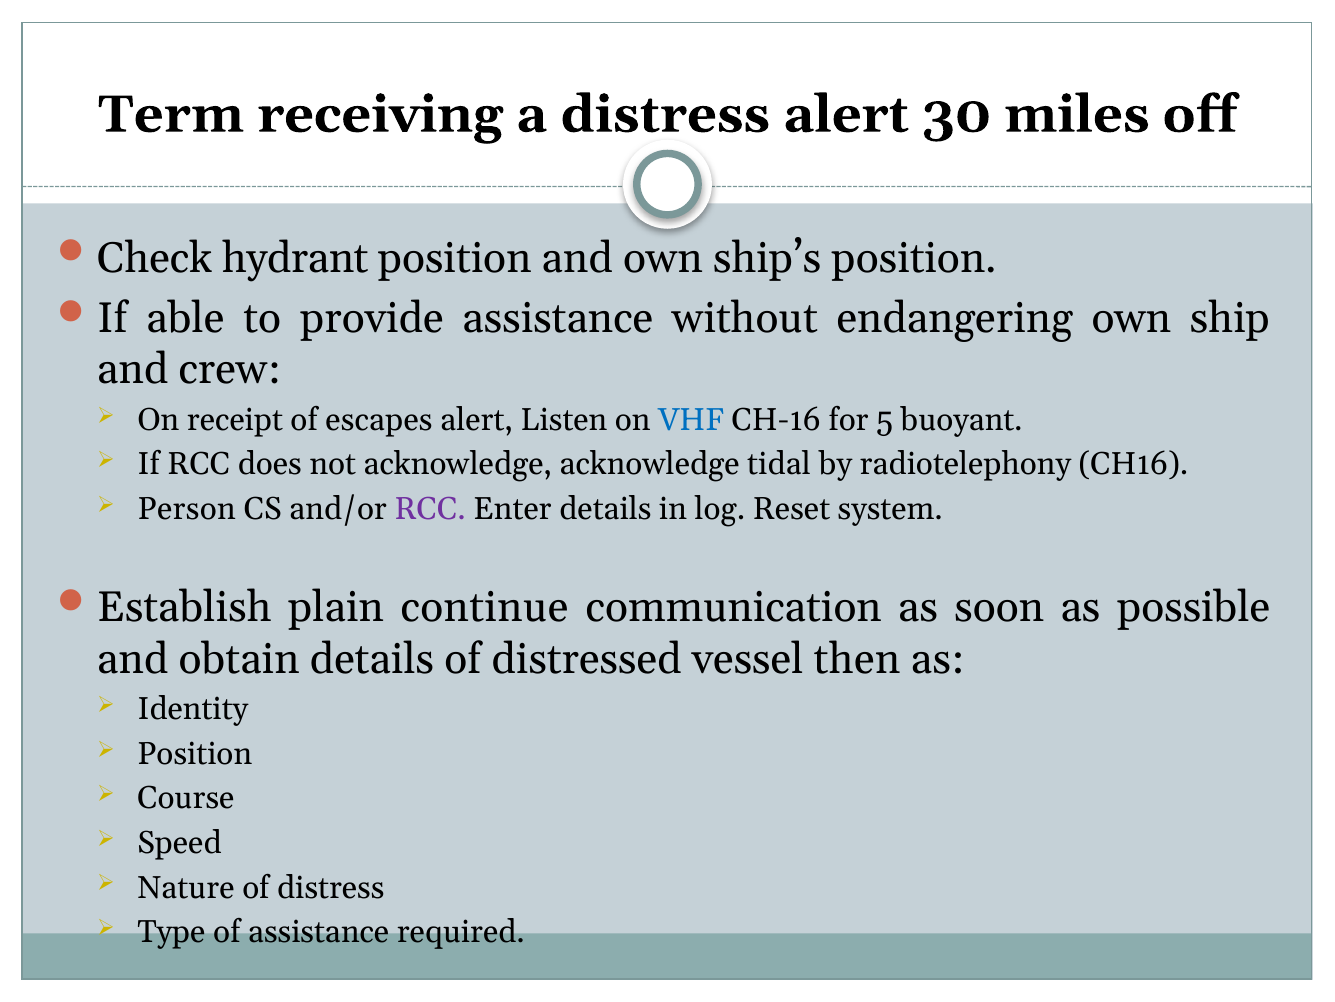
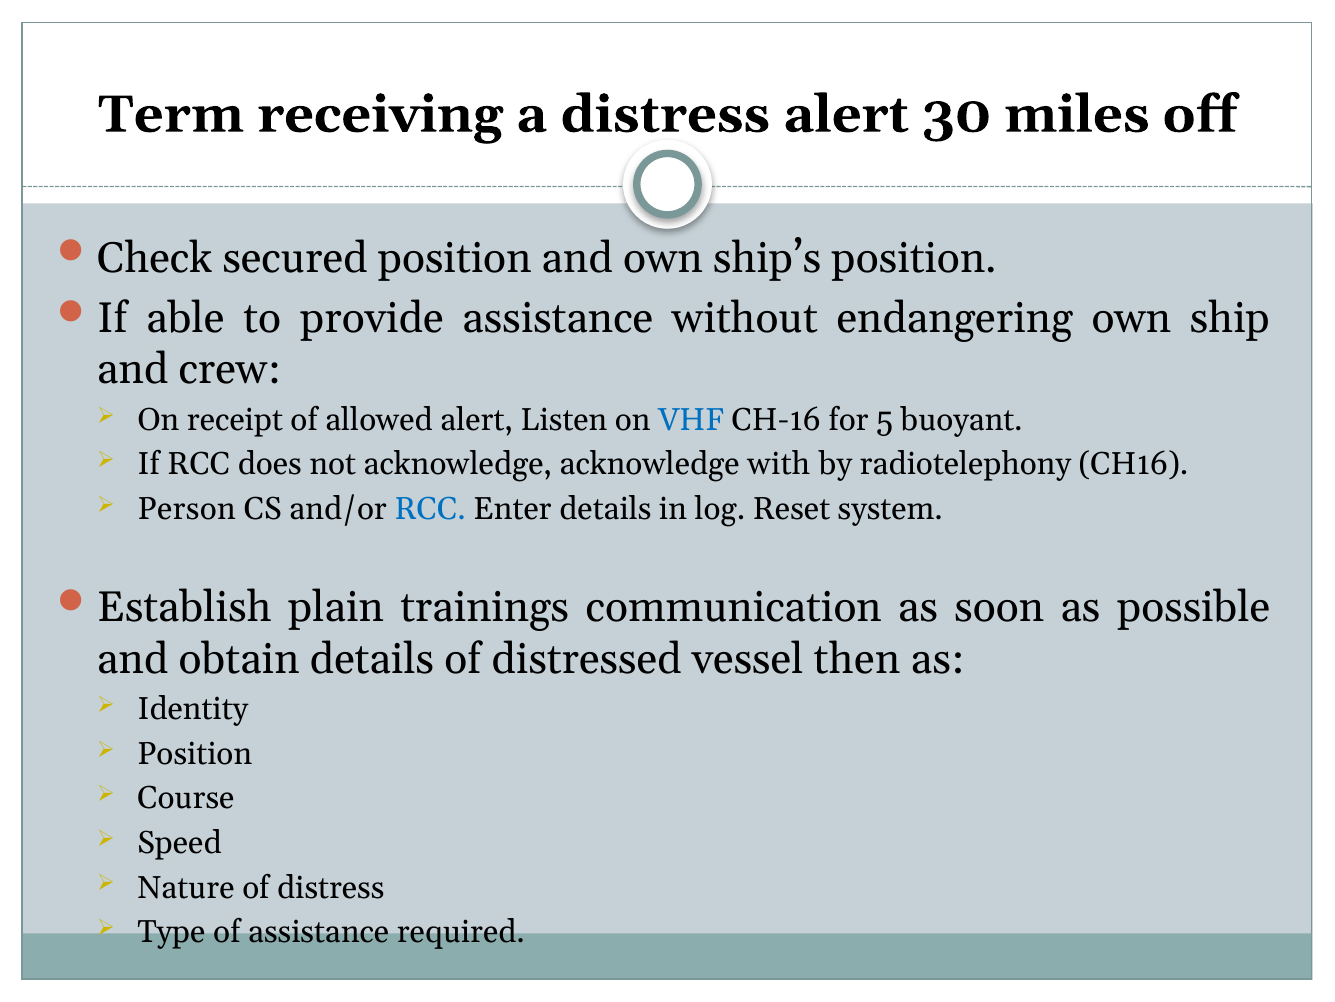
hydrant: hydrant -> secured
escapes: escapes -> allowed
tidal: tidal -> with
RCC at (430, 509) colour: purple -> blue
continue: continue -> trainings
